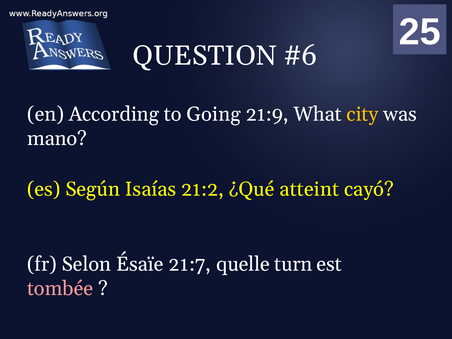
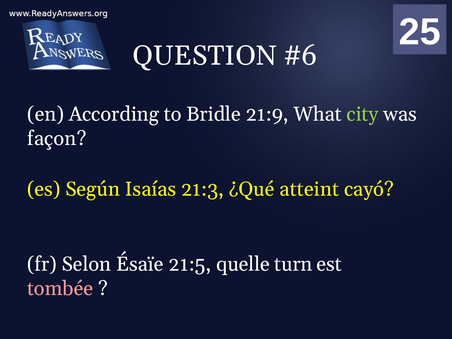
Going: Going -> Bridle
city colour: yellow -> light green
mano: mano -> façon
21:2: 21:2 -> 21:3
21:7: 21:7 -> 21:5
